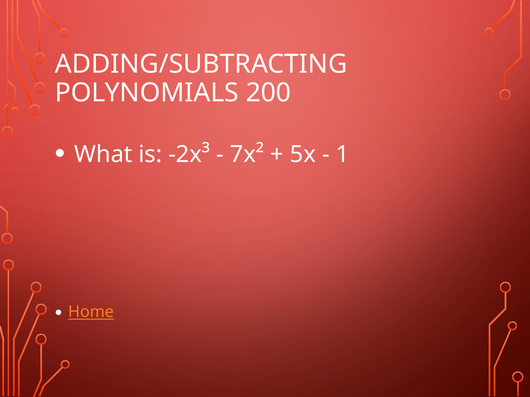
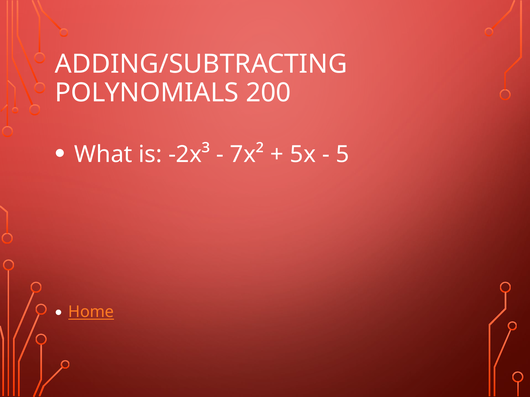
1: 1 -> 5
